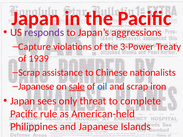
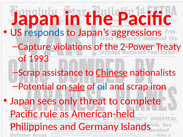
responds colour: purple -> blue
3-Power: 3-Power -> 2-Power
1939: 1939 -> 1993
Chinese underline: none -> present
Japanese at (36, 87): Japanese -> Potential
and Japanese: Japanese -> Germany
